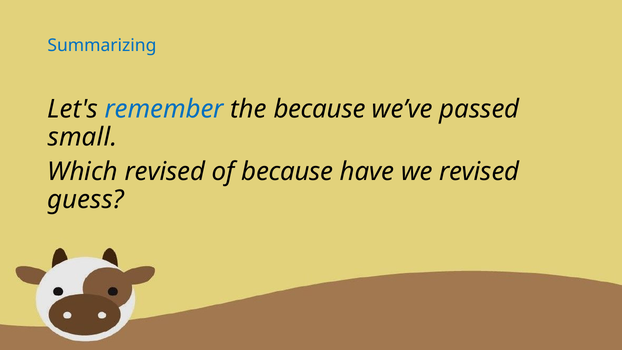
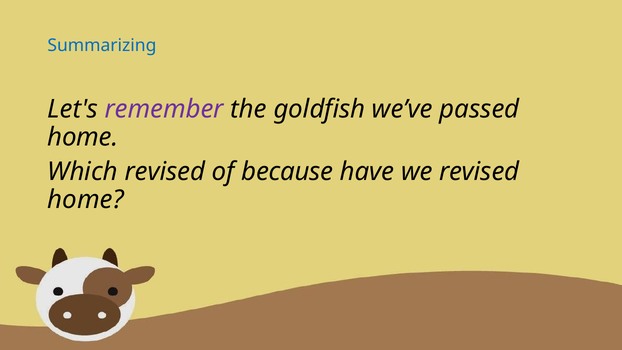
remember colour: blue -> purple
the because: because -> goldfish
small at (83, 137): small -> home
guess at (86, 200): guess -> home
